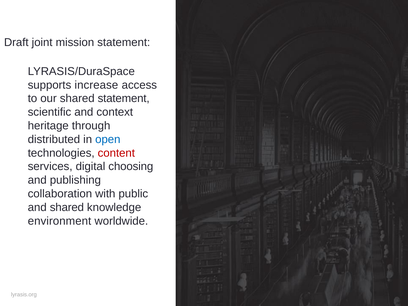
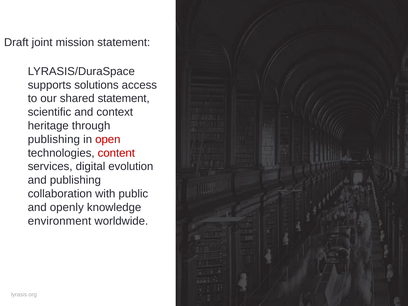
increase: increase -> solutions
distributed at (54, 139): distributed -> publishing
open colour: blue -> red
choosing: choosing -> evolution
and shared: shared -> openly
